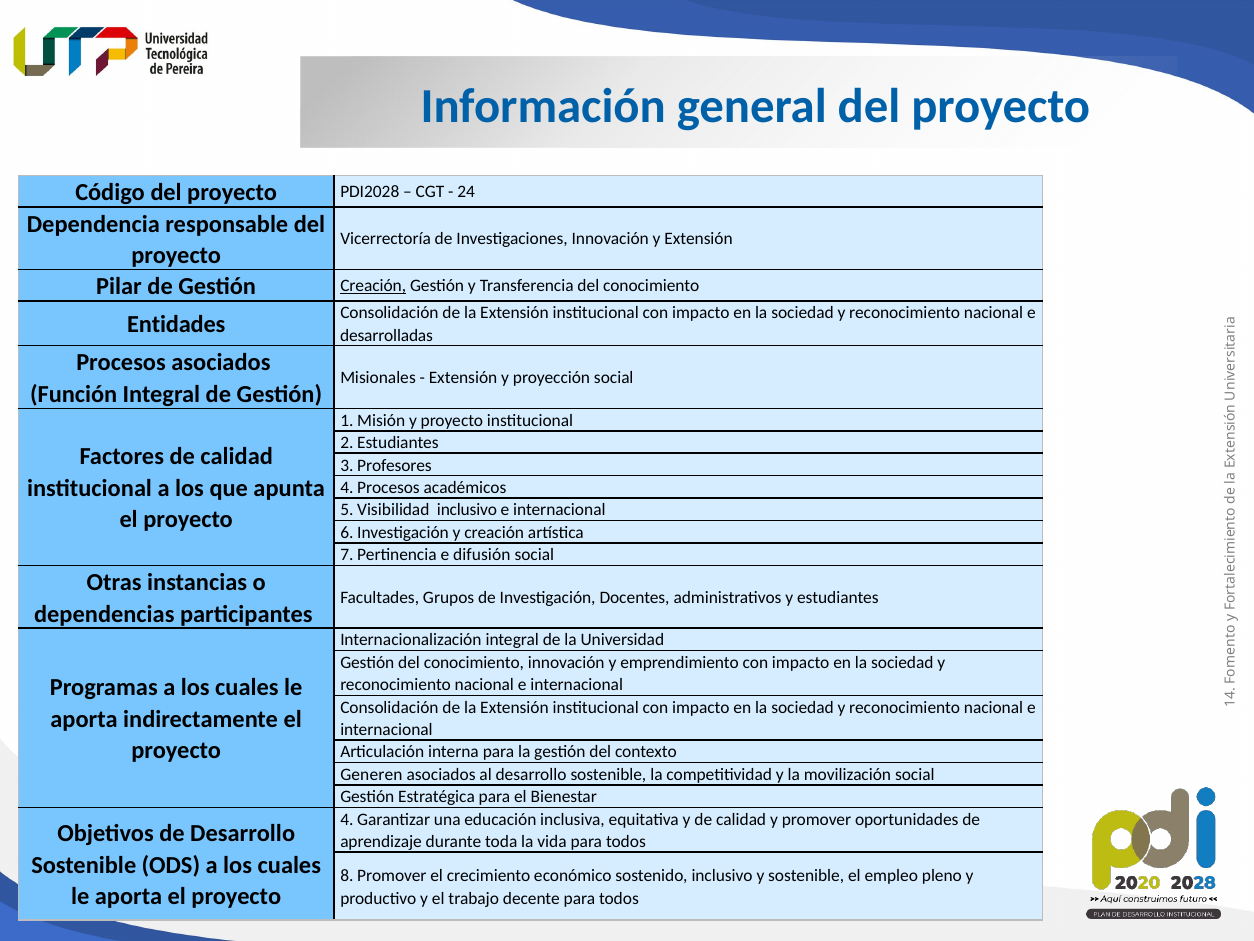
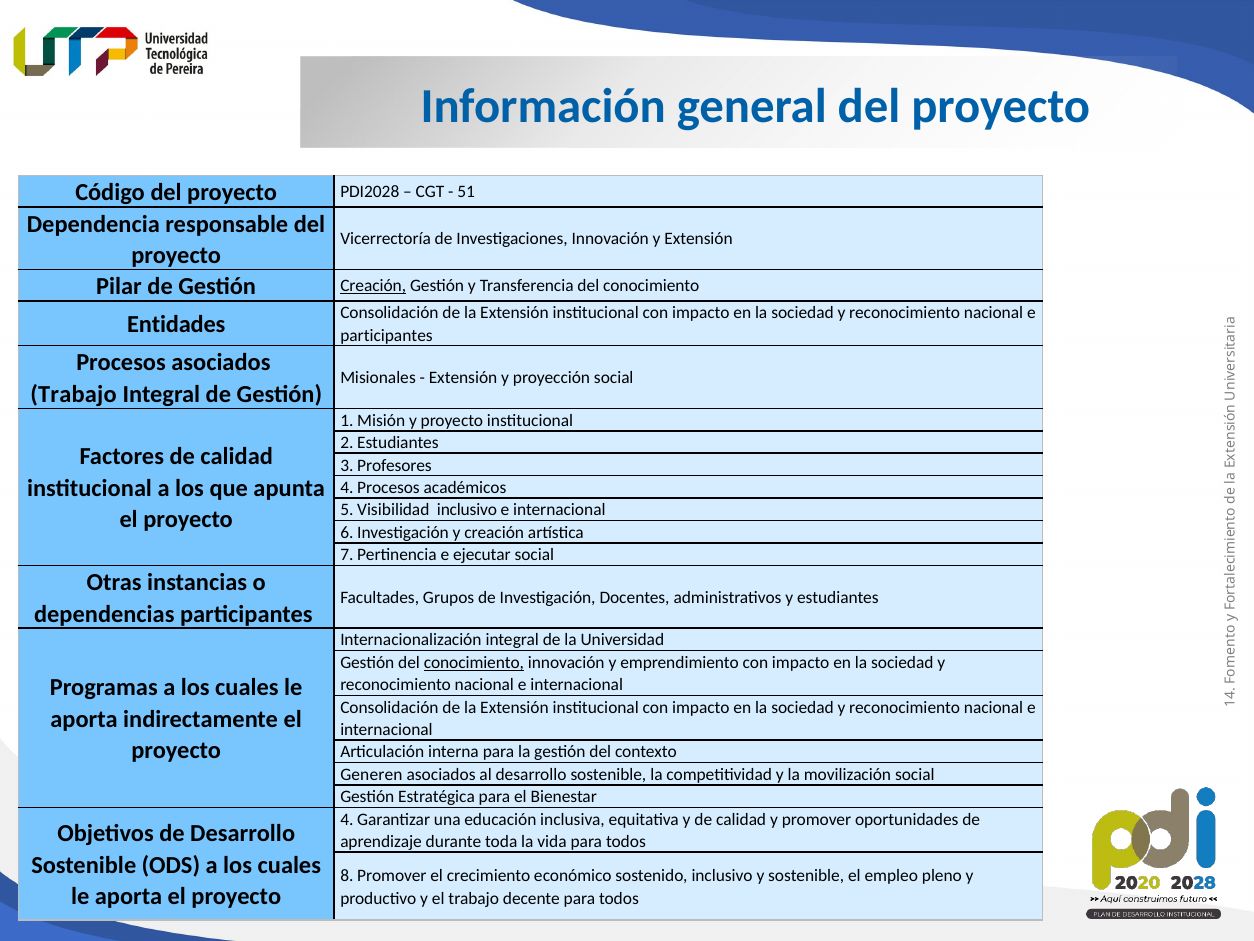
24: 24 -> 51
desarrolladas at (387, 335): desarrolladas -> participantes
Función at (74, 394): Función -> Trabajo
difusión: difusión -> ejecutar
conocimiento at (474, 662) underline: none -> present
